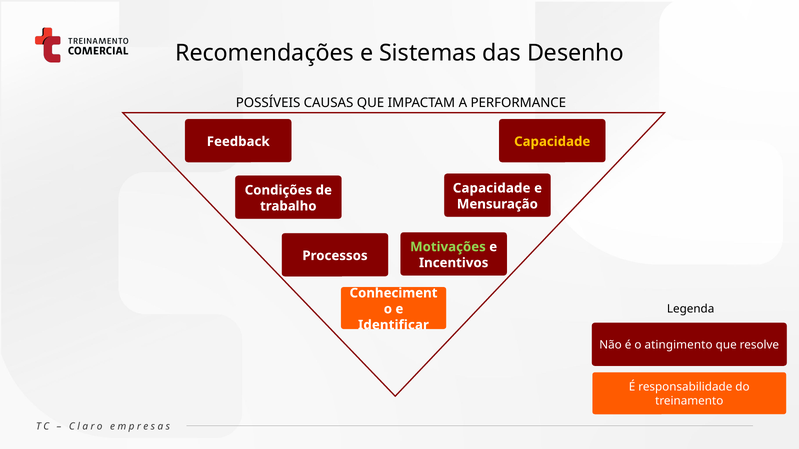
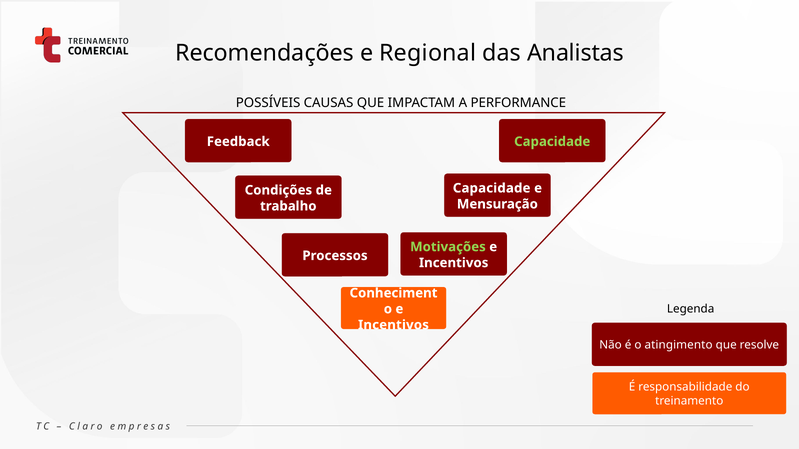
Sistemas: Sistemas -> Regional
Desenho: Desenho -> Analistas
Capacidade at (552, 142) colour: yellow -> light green
Identificar at (393, 325): Identificar -> Incentivos
